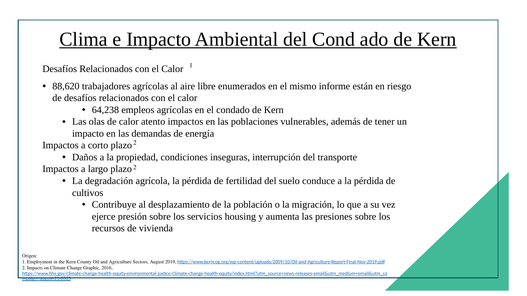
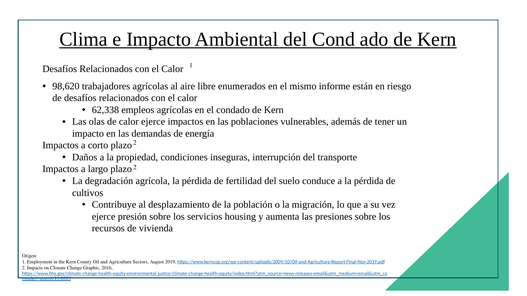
88,620: 88,620 -> 98,620
64,238: 64,238 -> 62,338
calor atento: atento -> ejerce
